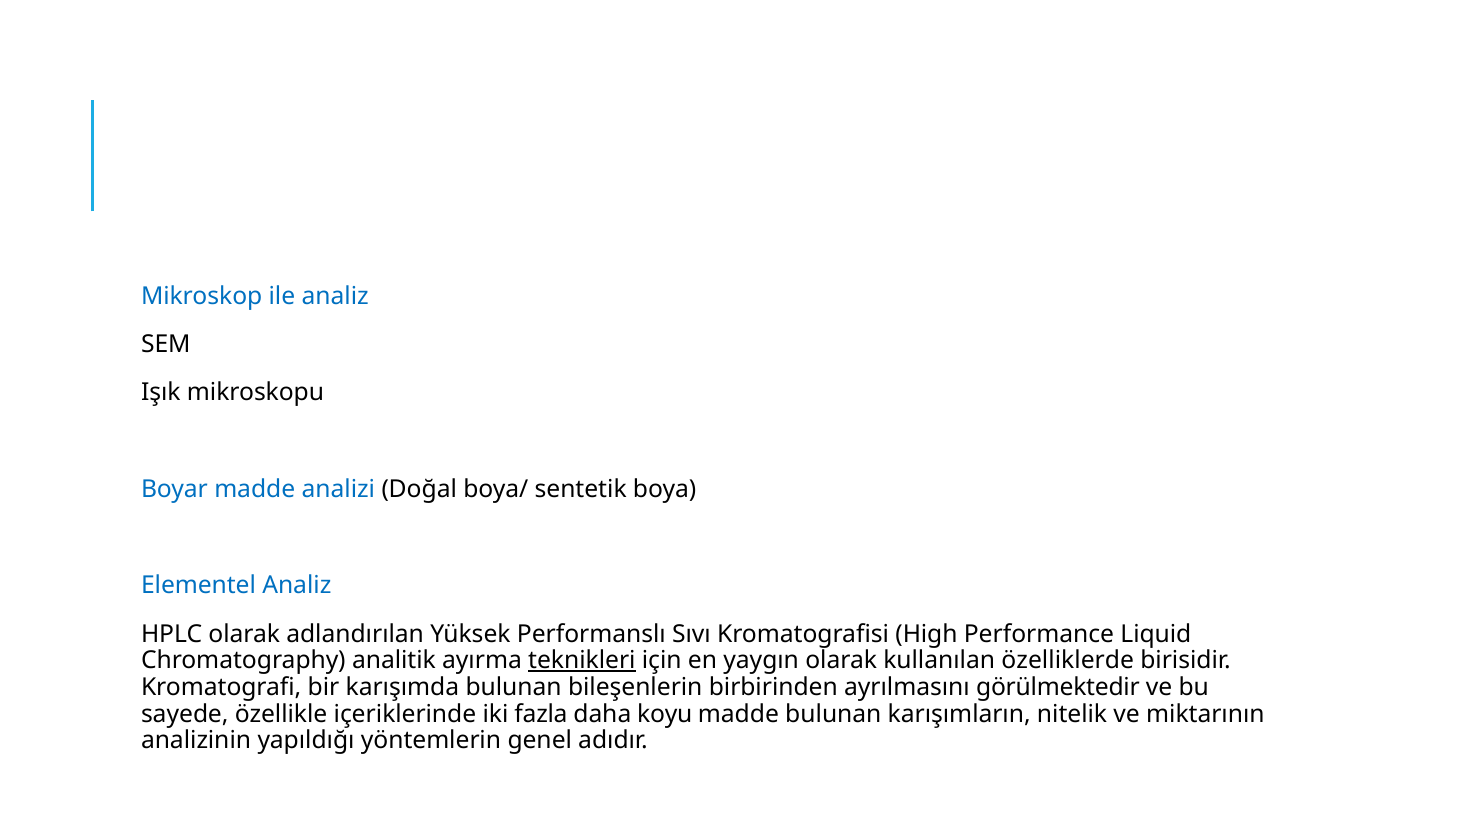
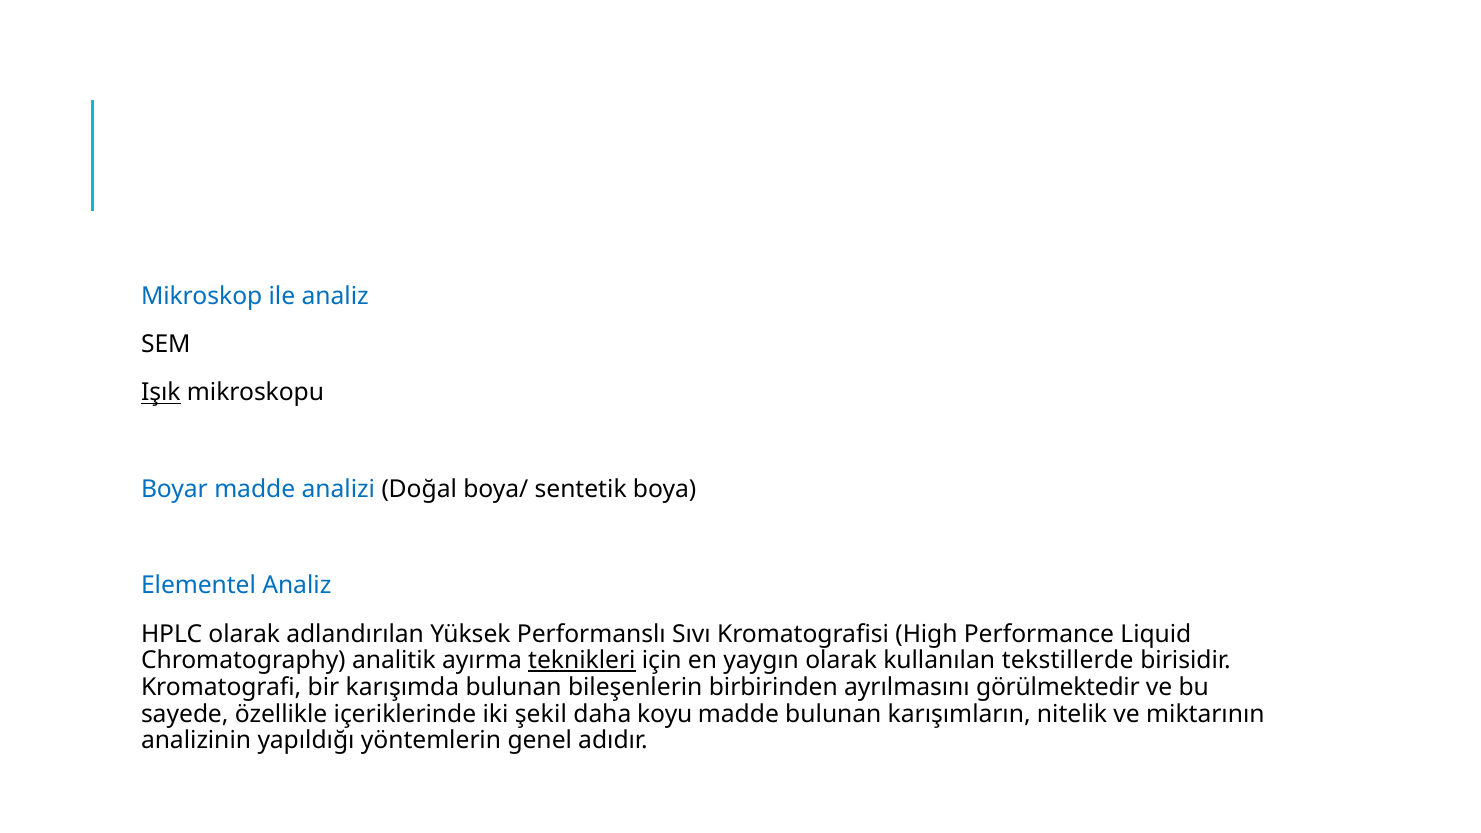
Işık underline: none -> present
özelliklerde: özelliklerde -> tekstillerde
fazla: fazla -> şekil
